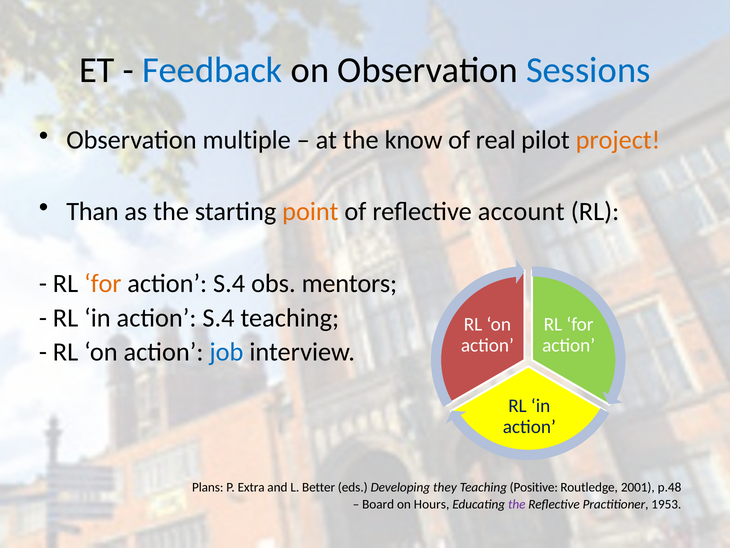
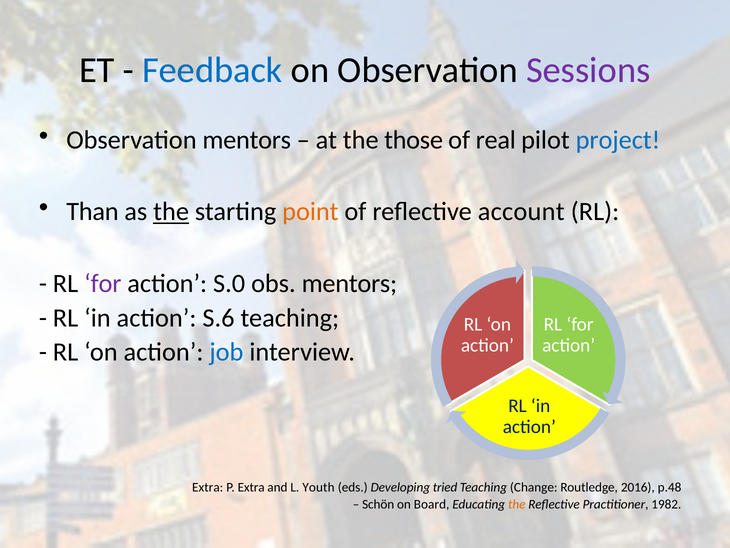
Sessions colour: blue -> purple
Observation multiple: multiple -> mentors
know: know -> those
project colour: orange -> blue
the at (171, 212) underline: none -> present
for at (103, 283) colour: orange -> purple
S.4 at (229, 283): S.4 -> S.0
in action S.4: S.4 -> S.6
Plans at (208, 487): Plans -> Extra
Better: Better -> Youth
they: they -> tried
Positive: Positive -> Change
2001: 2001 -> 2016
Board: Board -> Schön
Hours: Hours -> Board
the at (517, 504) colour: purple -> orange
1953: 1953 -> 1982
